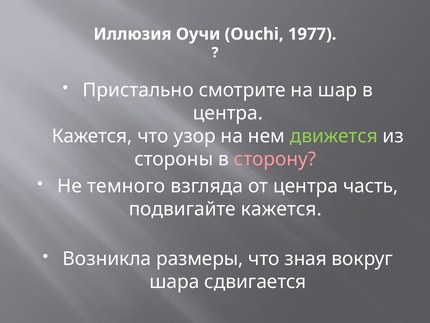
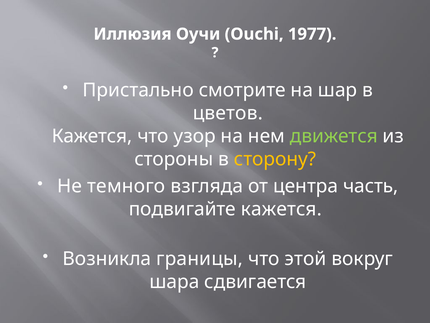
центра at (228, 113): центра -> цветов
сторону colour: pink -> yellow
размеры: размеры -> границы
зная: зная -> этой
